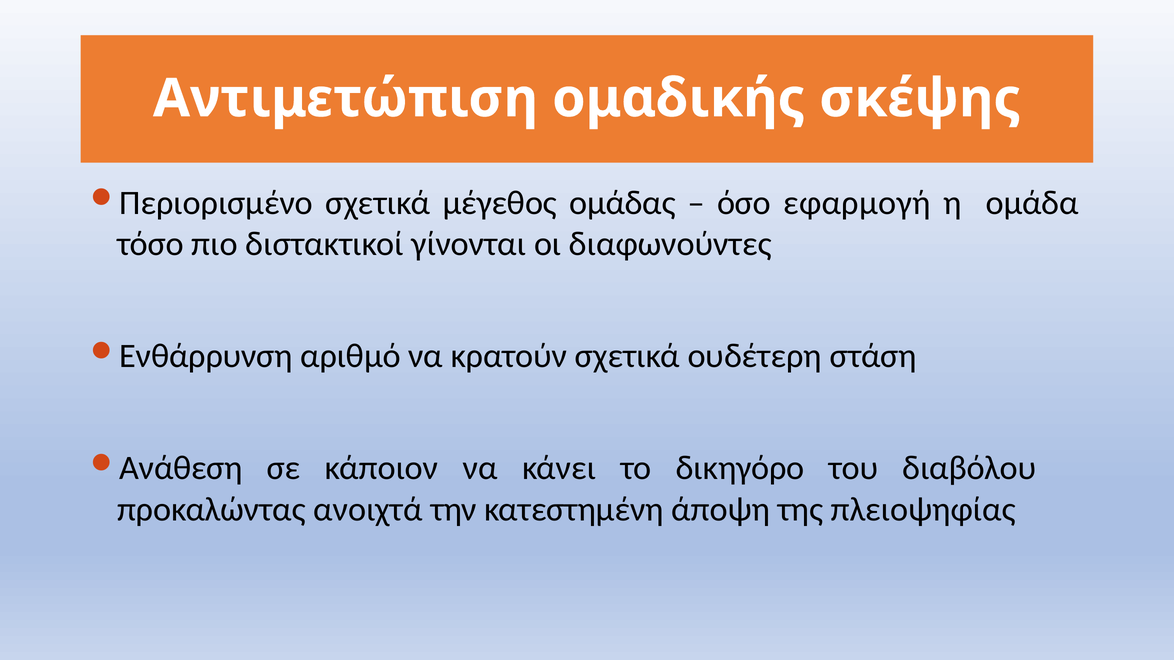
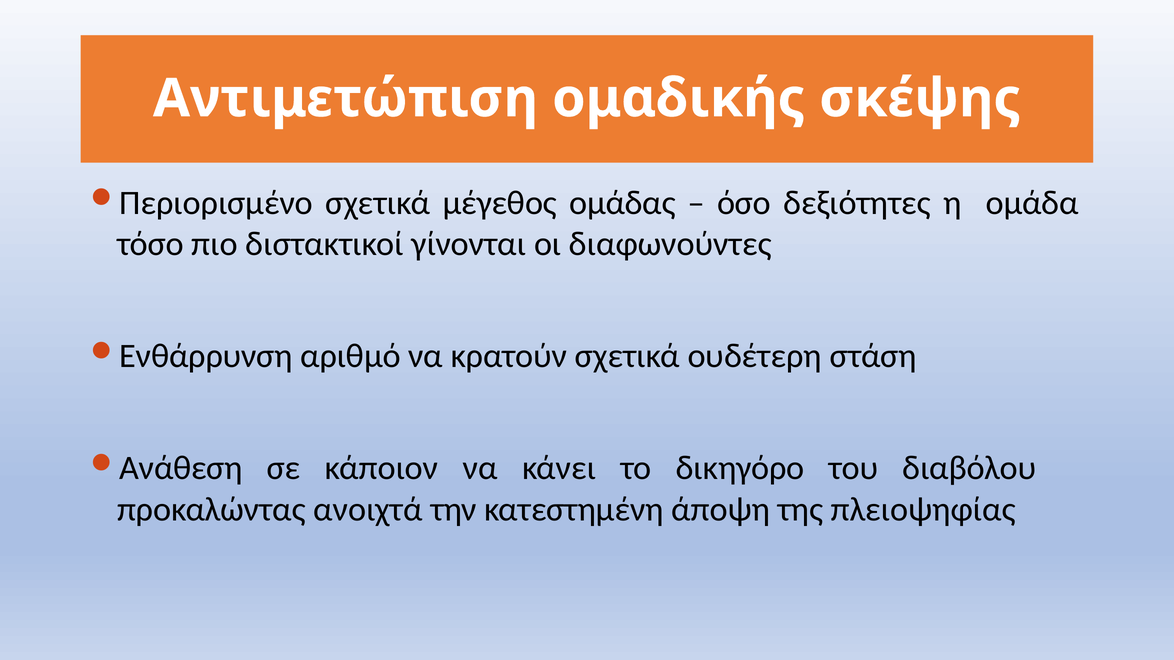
εφαρμογή: εφαρμογή -> δεξιότητες
